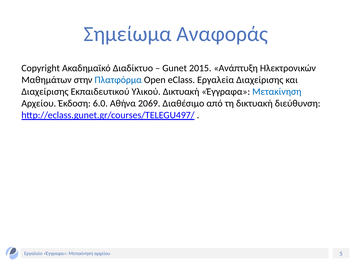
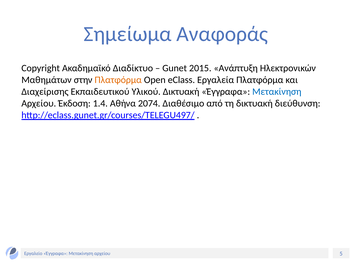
Πλατφόρμα at (118, 80) colour: blue -> orange
Εργαλεία Διαχείρισης: Διαχείρισης -> Πλατφόρμα
6.0: 6.0 -> 1.4
2069: 2069 -> 2074
